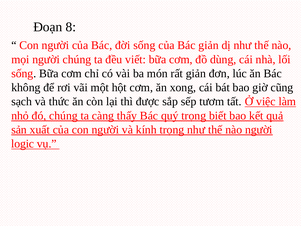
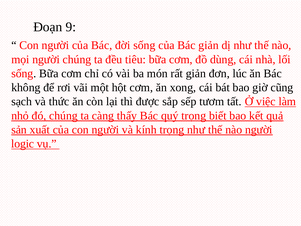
8: 8 -> 9
viết: viết -> tiêu
